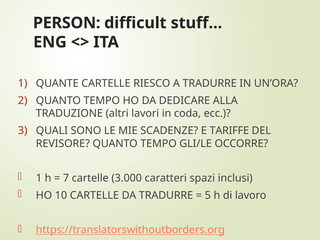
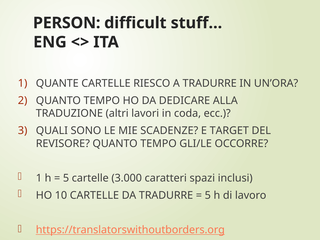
TARIFFE: TARIFFE -> TARGET
7 at (66, 178): 7 -> 5
